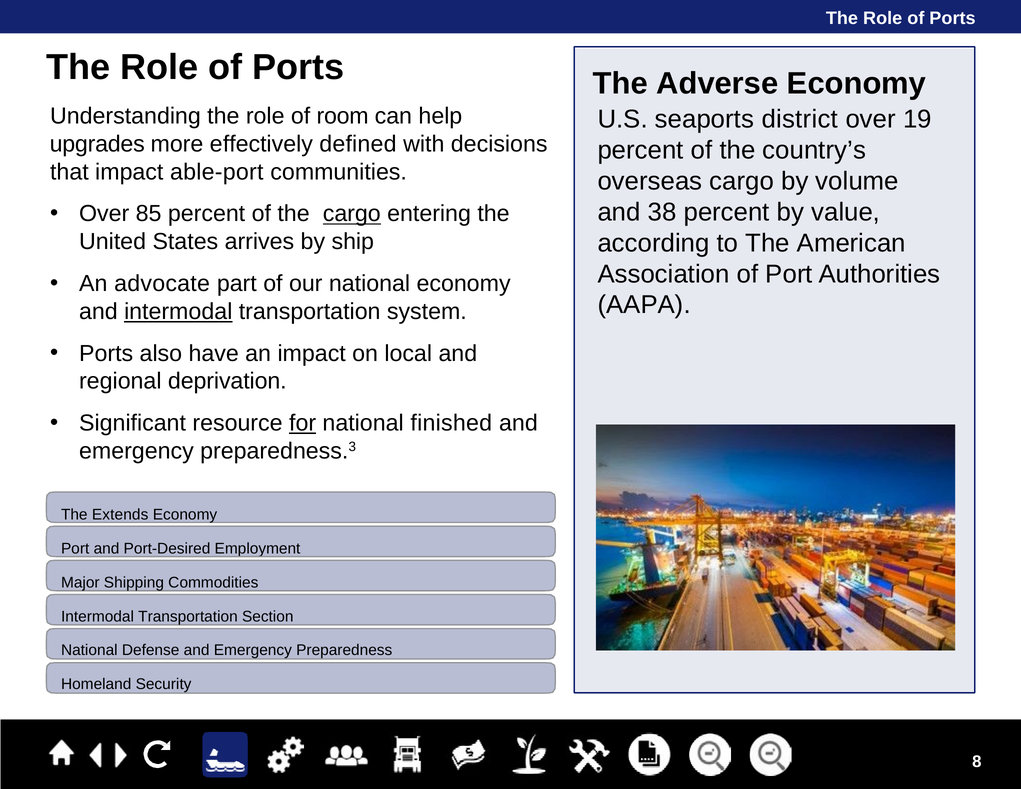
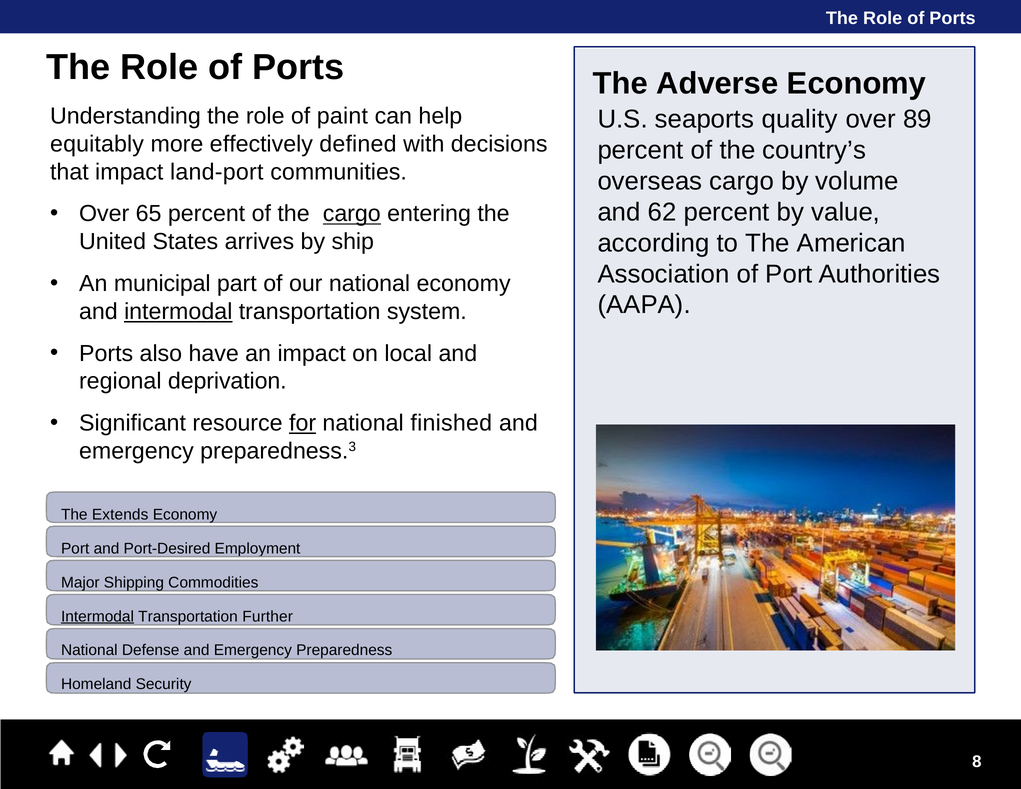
room: room -> paint
district: district -> quality
19: 19 -> 89
upgrades: upgrades -> equitably
able-port: able-port -> land-port
38: 38 -> 62
85: 85 -> 65
advocate: advocate -> municipal
Intermodal at (98, 616) underline: none -> present
Section: Section -> Further
